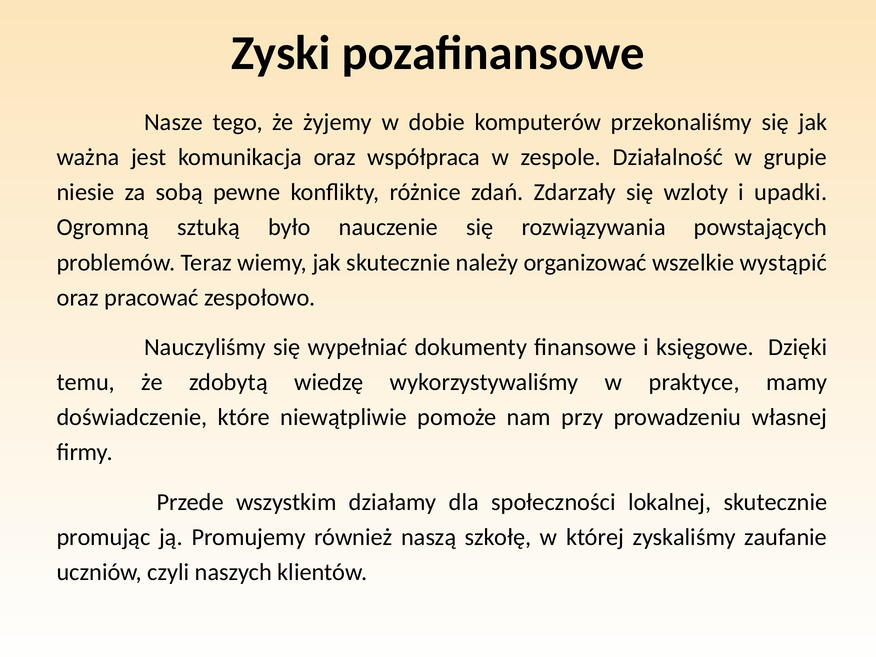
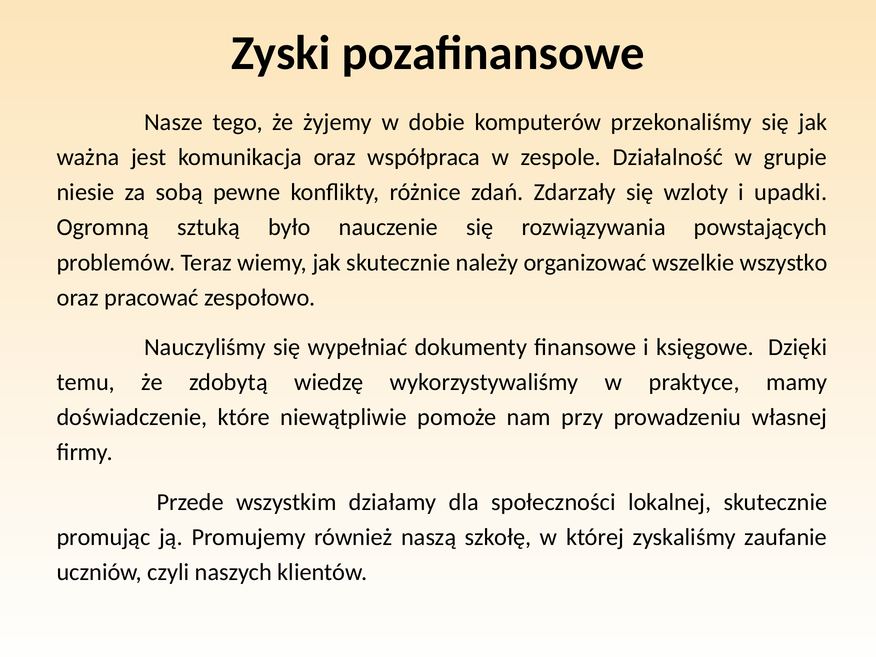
wystąpić: wystąpić -> wszystko
